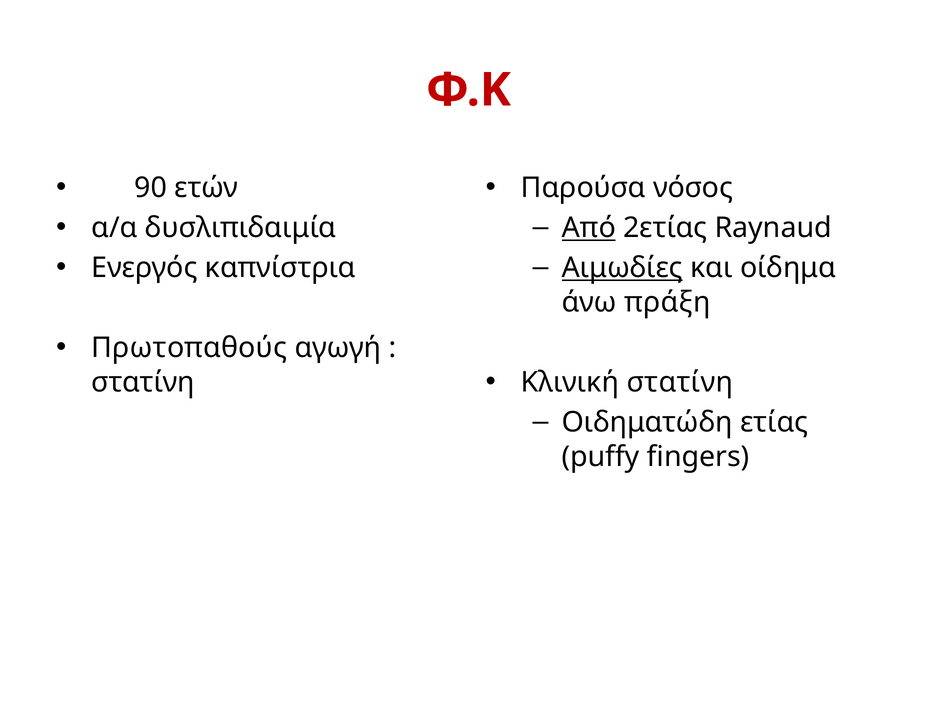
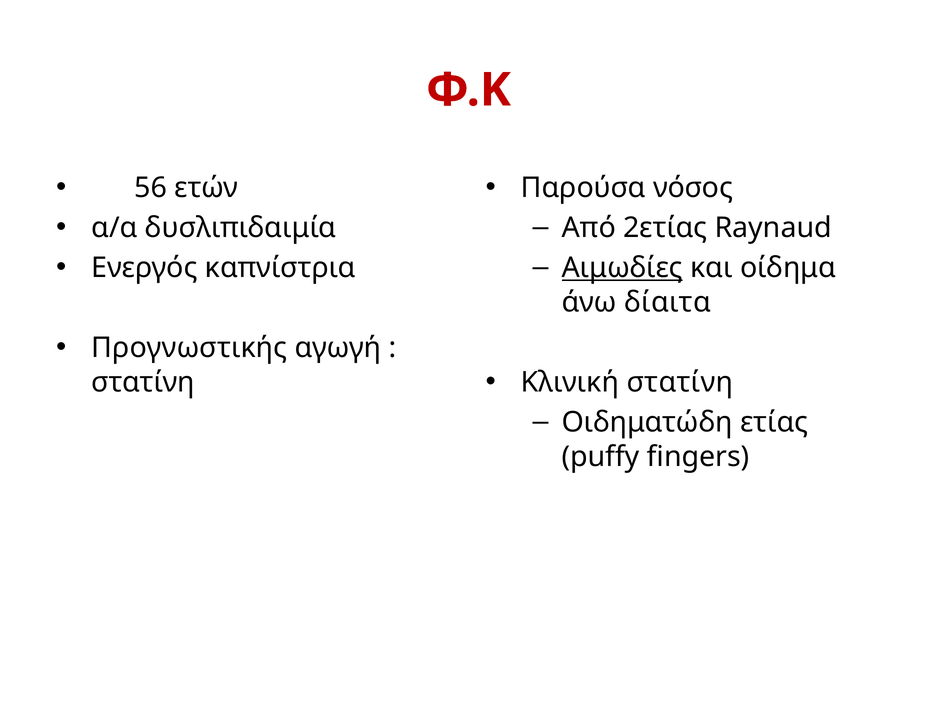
90: 90 -> 56
Από underline: present -> none
πράξη: πράξη -> δίαιτα
Πρωτοπαθούς: Πρωτοπαθούς -> Προγνωστικής
